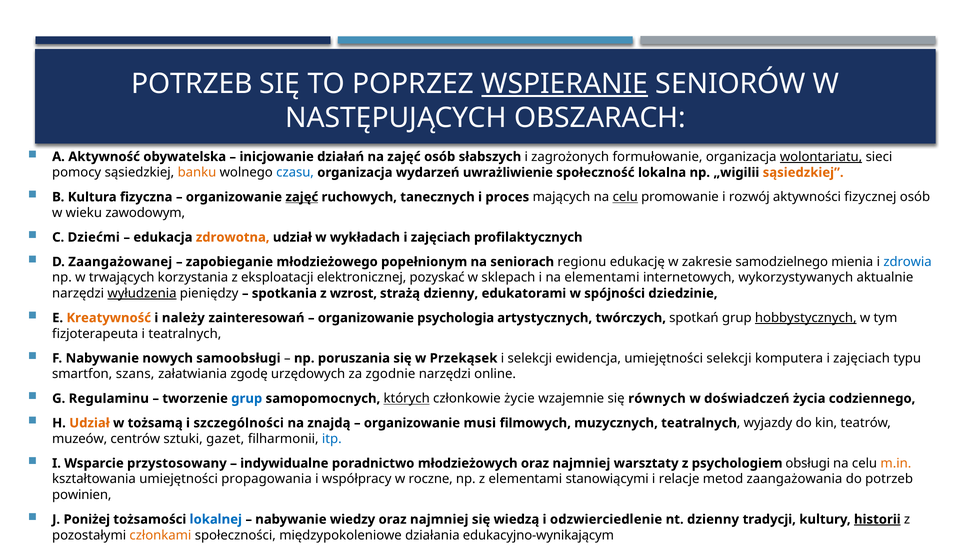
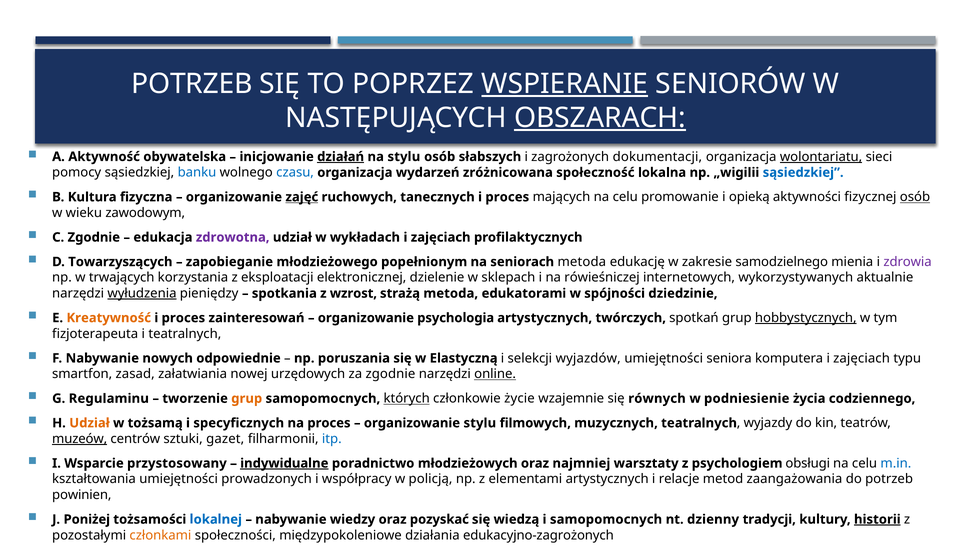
OBSZARACH underline: none -> present
działań underline: none -> present
na zajęć: zajęć -> stylu
formułowanie: formułowanie -> dokumentacji
banku colour: orange -> blue
uwrażliwienie: uwrażliwienie -> zróżnicowana
sąsiedzkiej at (803, 173) colour: orange -> blue
celu at (625, 197) underline: present -> none
rozwój: rozwój -> opieką
osób at (915, 197) underline: none -> present
C Dziećmi: Dziećmi -> Zgodnie
zdrowotna colour: orange -> purple
Zaangażowanej: Zaangażowanej -> Towarzyszących
seniorach regionu: regionu -> metoda
zdrowia colour: blue -> purple
pozyskać: pozyskać -> dzielenie
na elementami: elementami -> rówieśniczej
strażą dzienny: dzienny -> metoda
należy at (183, 318): należy -> proces
samoobsługi: samoobsługi -> odpowiednie
Przekąsek: Przekąsek -> Elastyczną
ewidencja: ewidencja -> wyjazdów
umiejętności selekcji: selekcji -> seniora
szans: szans -> zasad
zgodę: zgodę -> nowej
online underline: none -> present
grup at (247, 399) colour: blue -> orange
doświadczeń: doświadczeń -> podniesienie
szczególności: szczególności -> specyficznych
na znajdą: znajdą -> proces
organizowanie musi: musi -> stylu
muzeów underline: none -> present
indywidualne underline: none -> present
m.in colour: orange -> blue
propagowania: propagowania -> prowadzonych
roczne: roczne -> policją
elementami stanowiącymi: stanowiącymi -> artystycznych
wiedzy oraz najmniej: najmniej -> pozyskać
i odzwierciedlenie: odzwierciedlenie -> samopomocnych
edukacyjno-wynikającym: edukacyjno-wynikającym -> edukacyjno-zagrożonych
